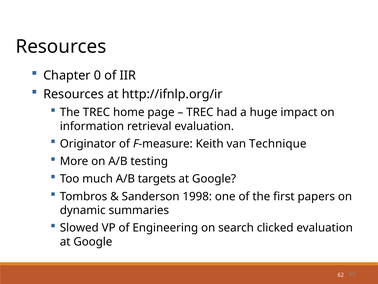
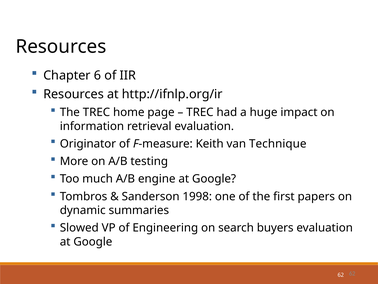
0: 0 -> 6
targets: targets -> engine
clicked: clicked -> buyers
